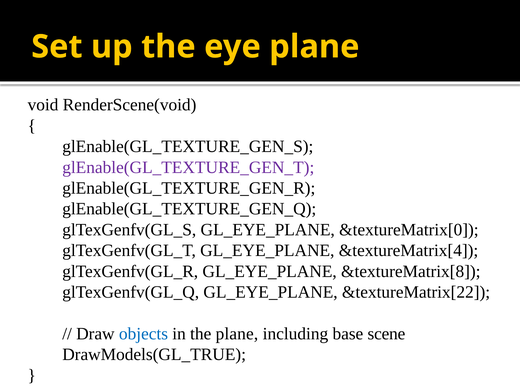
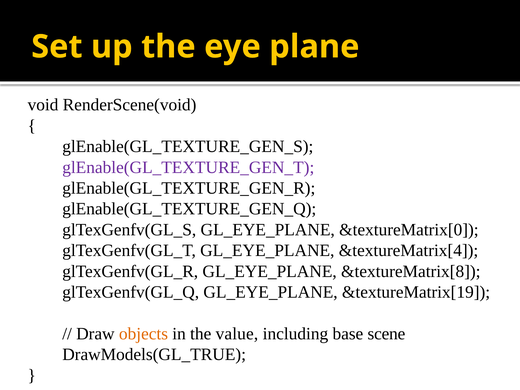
&textureMatrix[22: &textureMatrix[22 -> &textureMatrix[19
objects colour: blue -> orange
the plane: plane -> value
